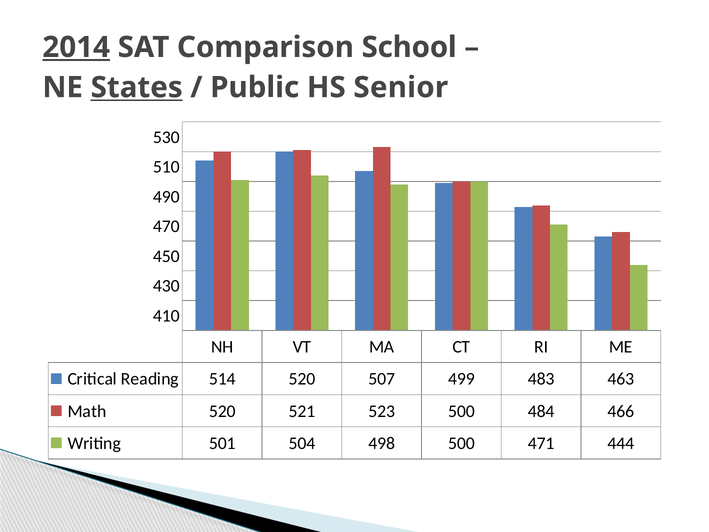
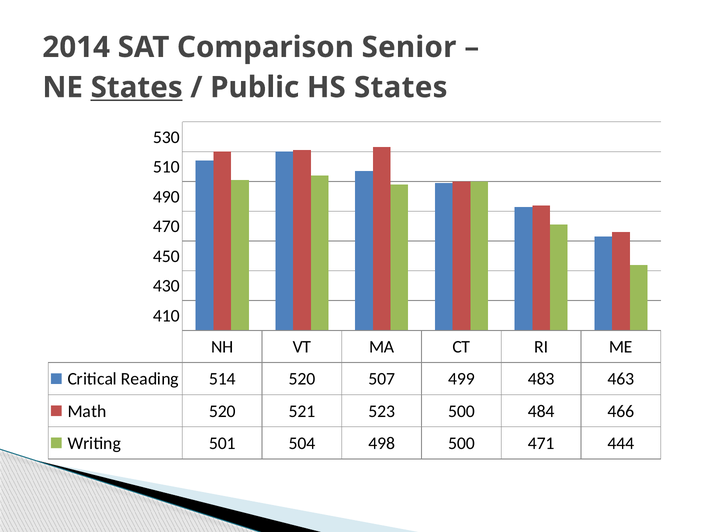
2014 underline: present -> none
School: School -> Senior
HS Senior: Senior -> States
